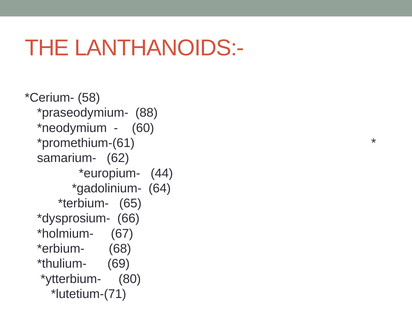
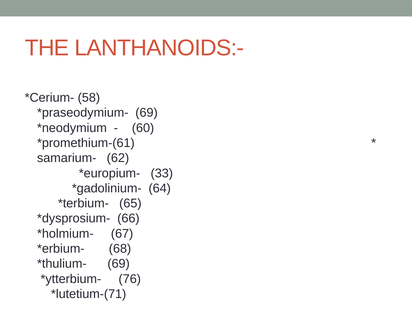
88 at (147, 113): 88 -> 69
44: 44 -> 33
80: 80 -> 76
